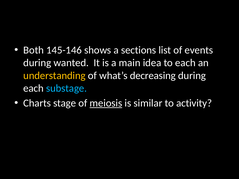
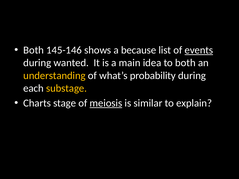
sections: sections -> because
events underline: none -> present
to each: each -> both
decreasing: decreasing -> probability
substage colour: light blue -> yellow
activity: activity -> explain
